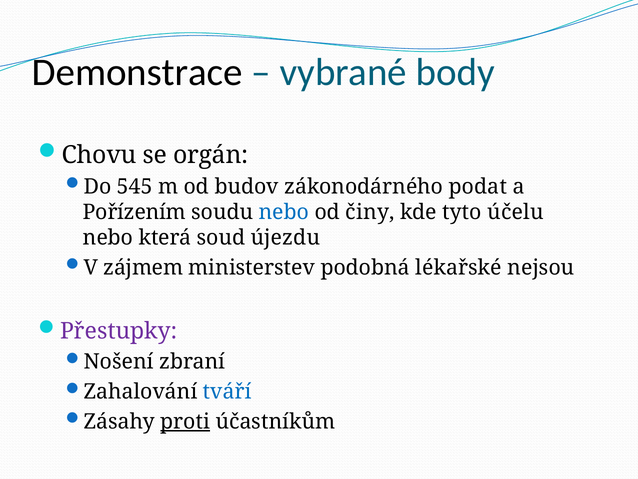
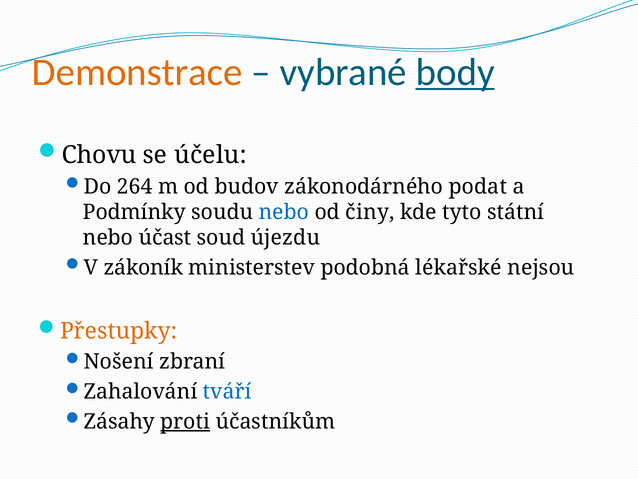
Demonstrace colour: black -> orange
body underline: none -> present
orgán: orgán -> účelu
545: 545 -> 264
Pořízením: Pořízením -> Podmínky
účelu: účelu -> státní
která: která -> účast
zájmem: zájmem -> zákoník
Přestupky colour: purple -> orange
